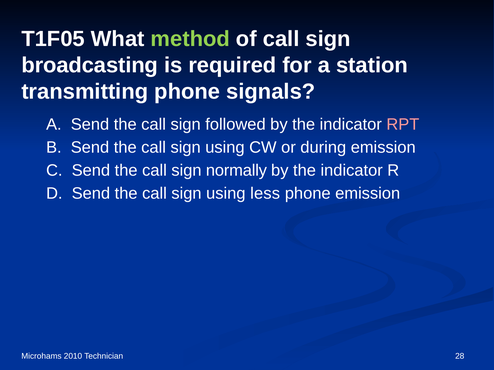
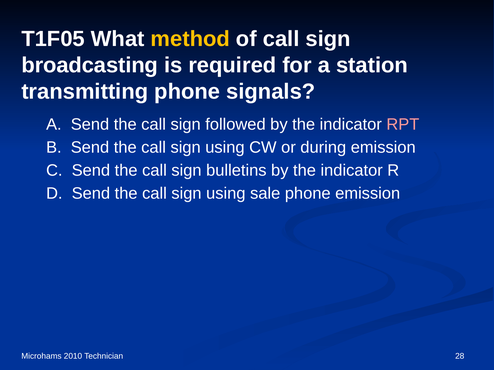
method colour: light green -> yellow
normally: normally -> bulletins
less: less -> sale
